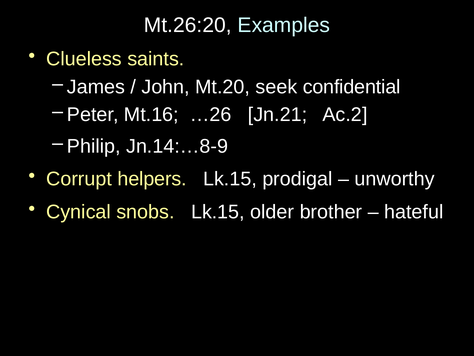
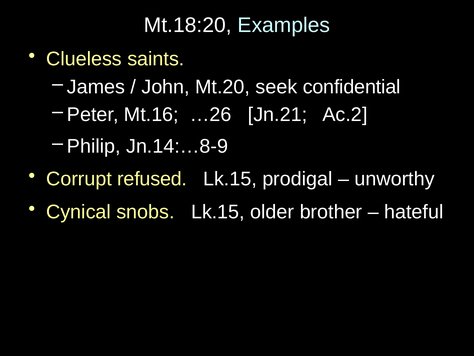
Mt.26:20: Mt.26:20 -> Mt.18:20
helpers: helpers -> refused
